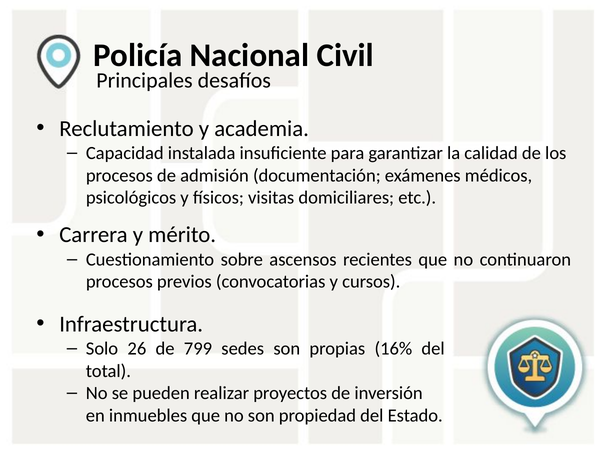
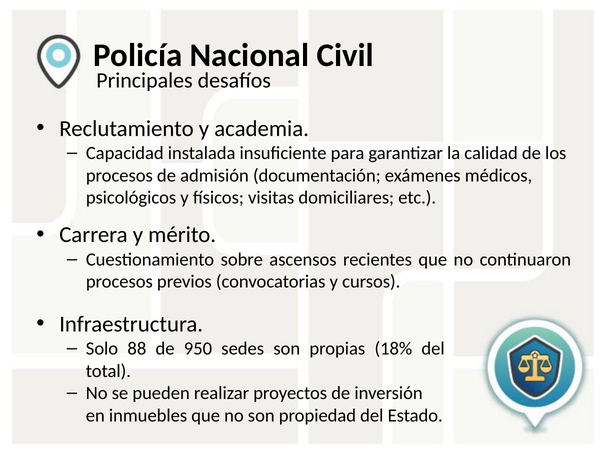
26: 26 -> 88
799: 799 -> 950
16%: 16% -> 18%
